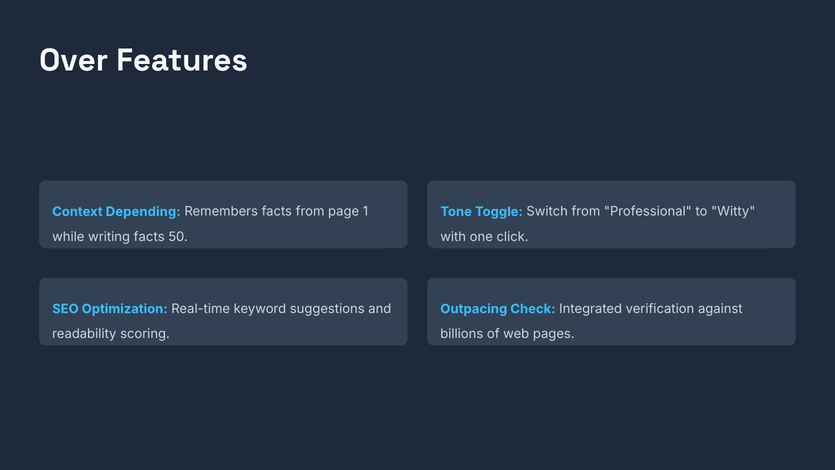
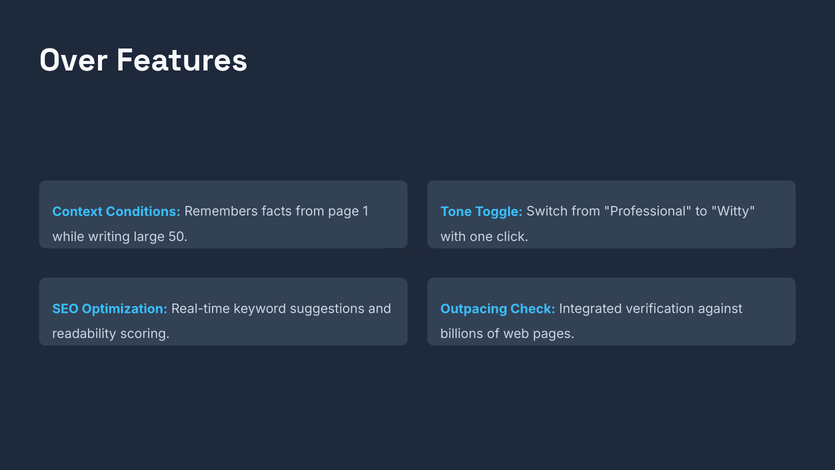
Depending: Depending -> Conditions
writing facts: facts -> large
